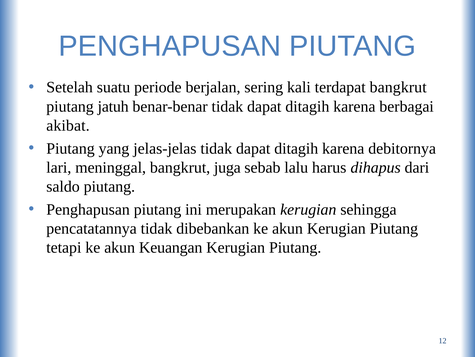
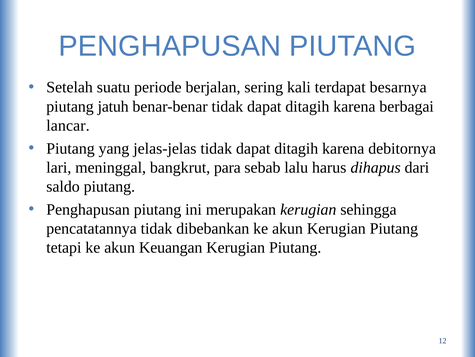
terdapat bangkrut: bangkrut -> besarnya
akibat: akibat -> lancar
juga: juga -> para
